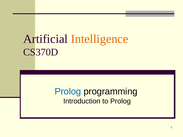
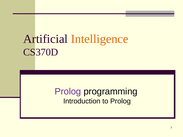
Prolog at (68, 92) colour: blue -> purple
